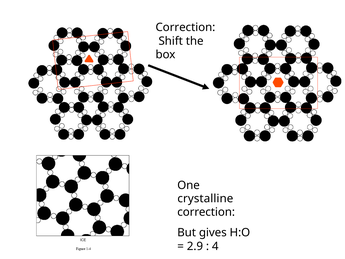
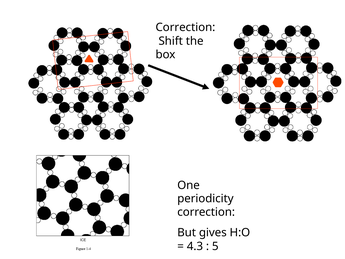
crystalline: crystalline -> periodicity
2.9: 2.9 -> 4.3
4: 4 -> 5
